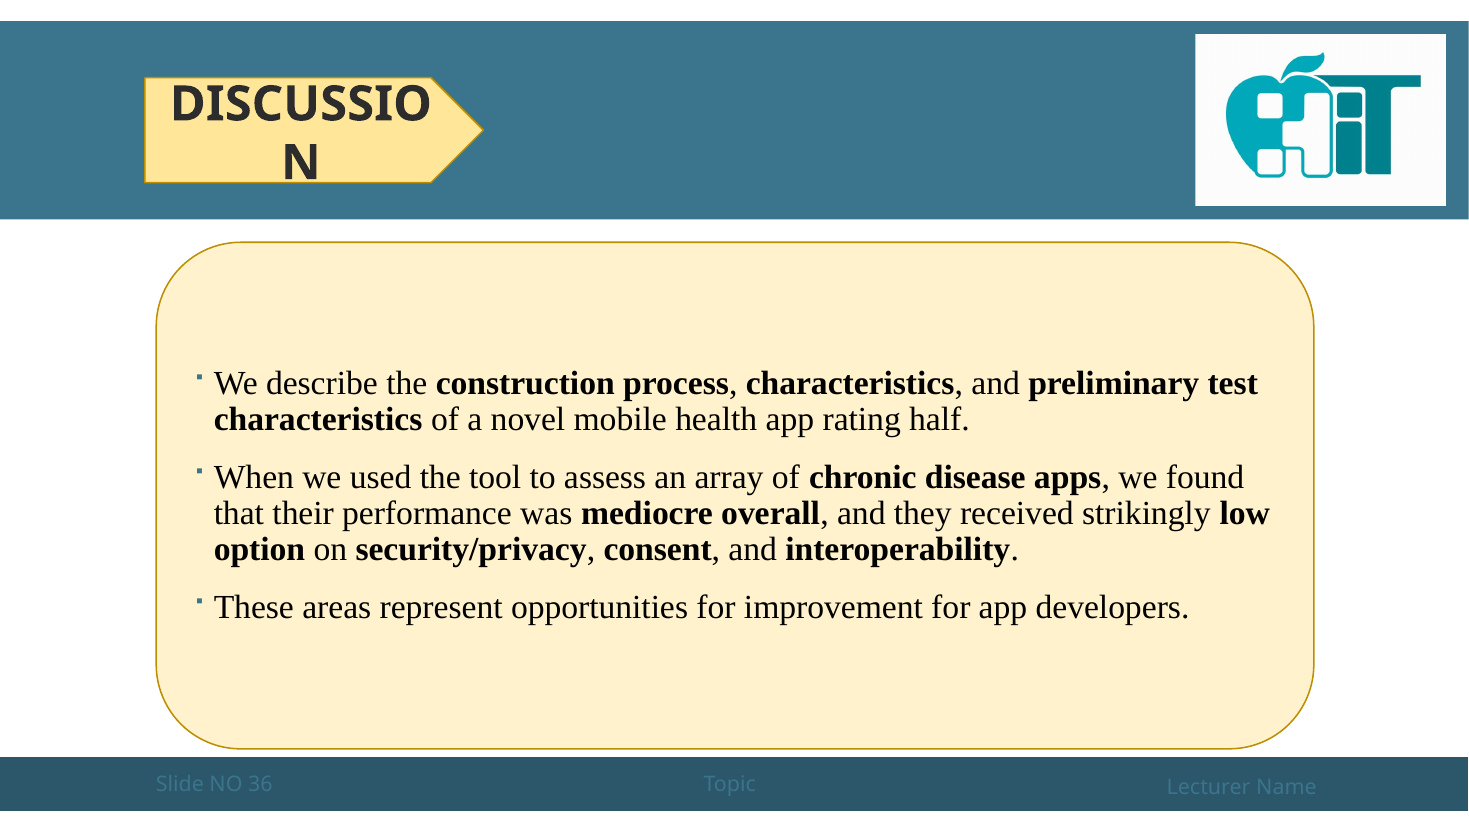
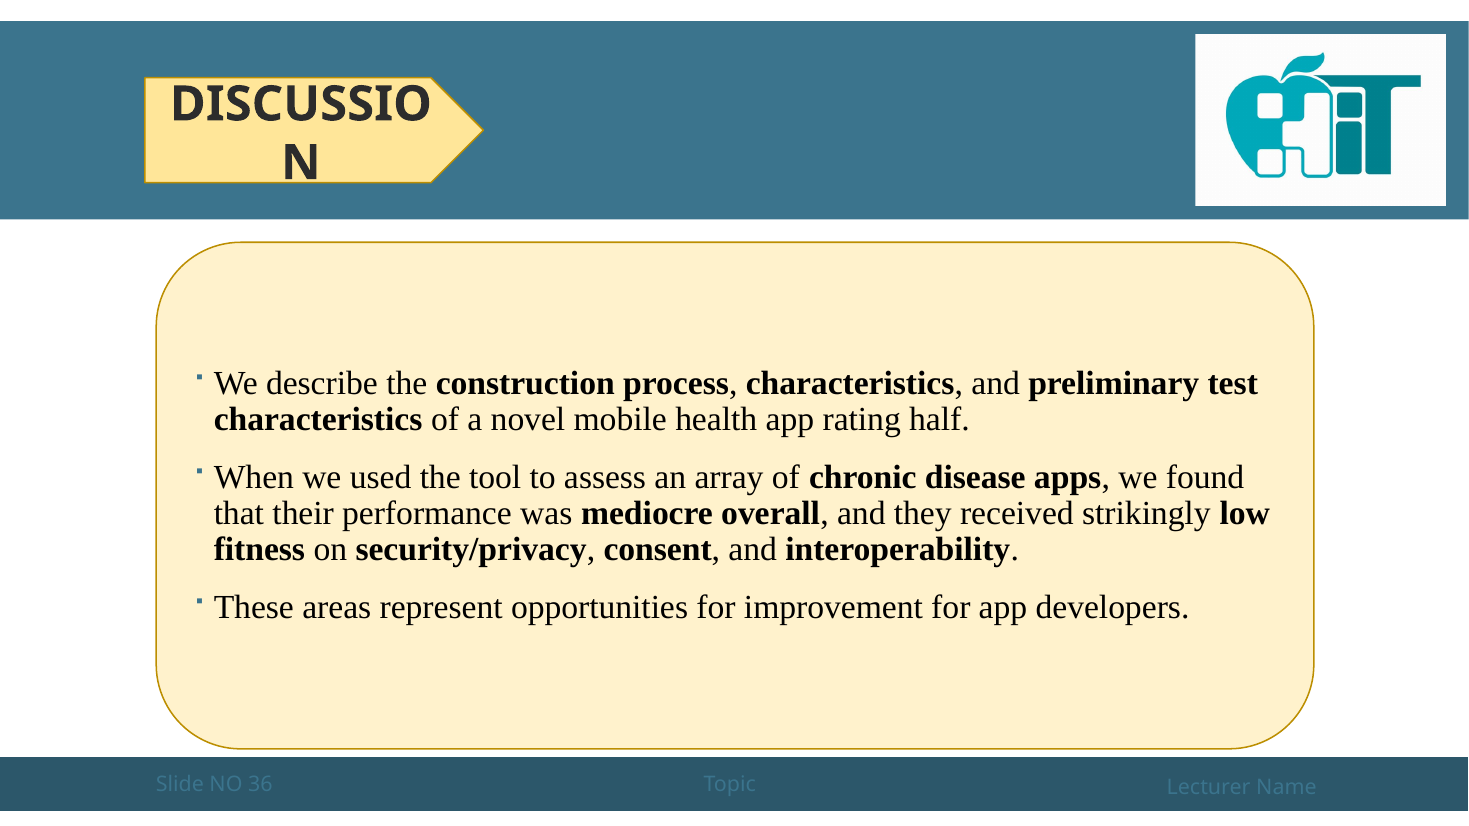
option: option -> fitness
